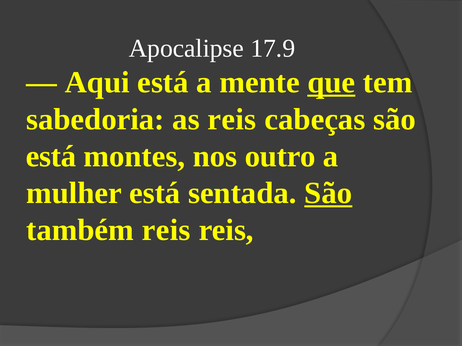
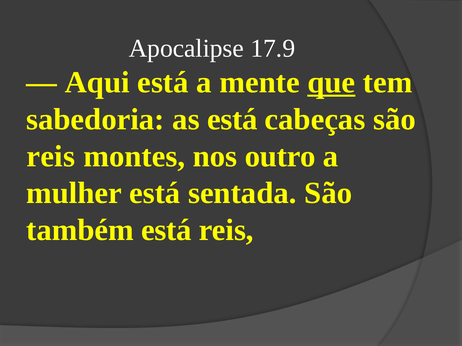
as reis: reis -> está
está at (51, 156): está -> reis
São at (328, 193) underline: present -> none
também reis: reis -> está
